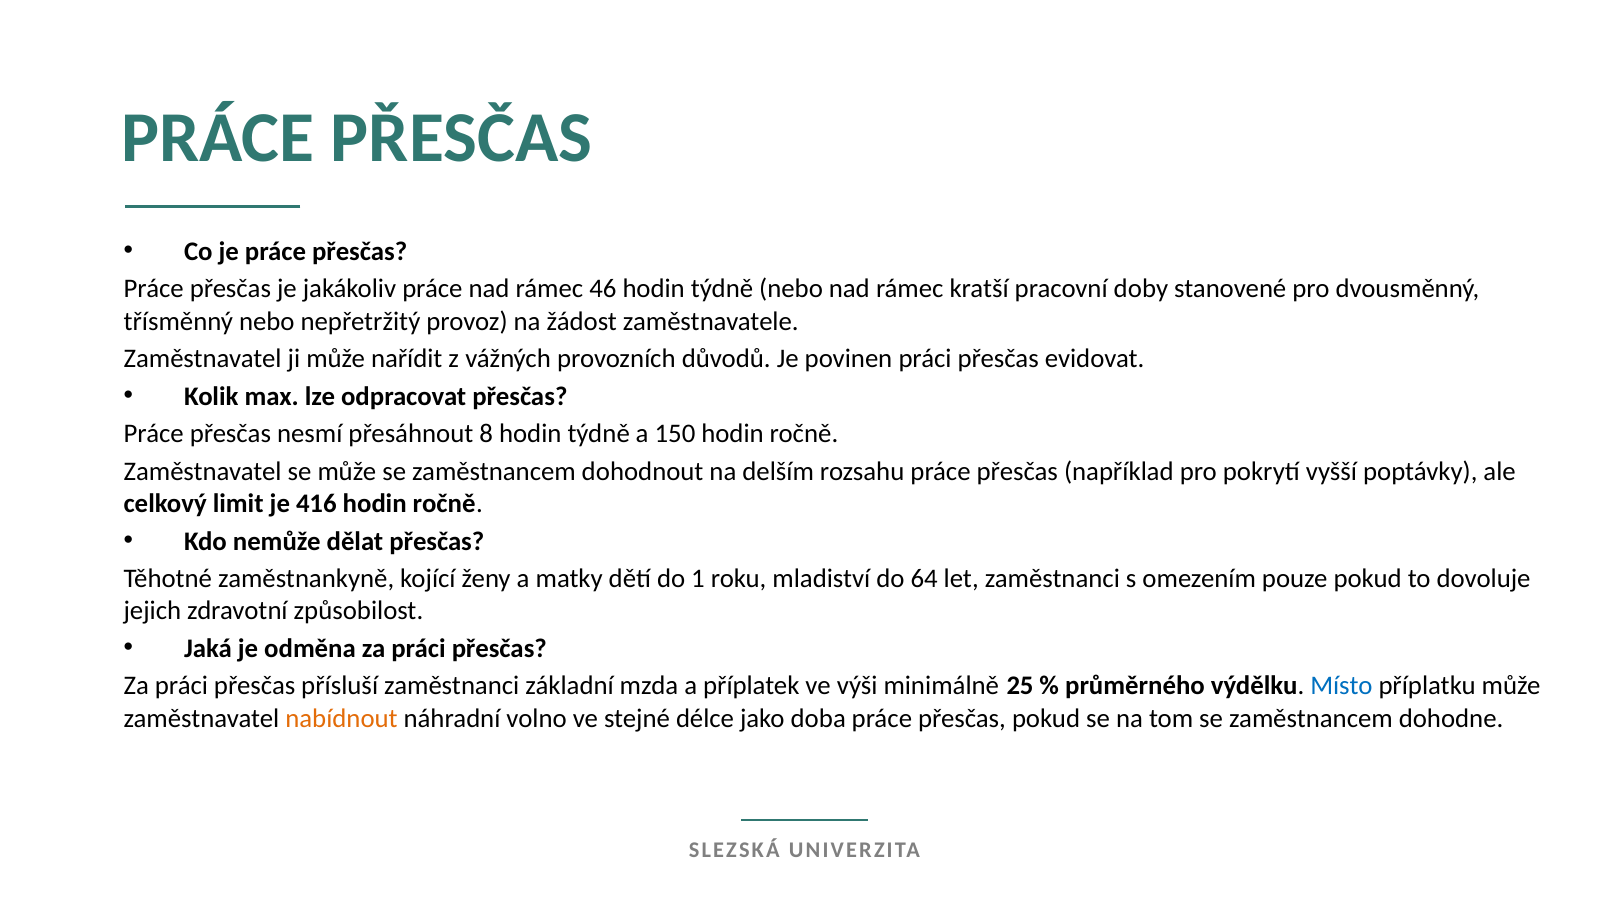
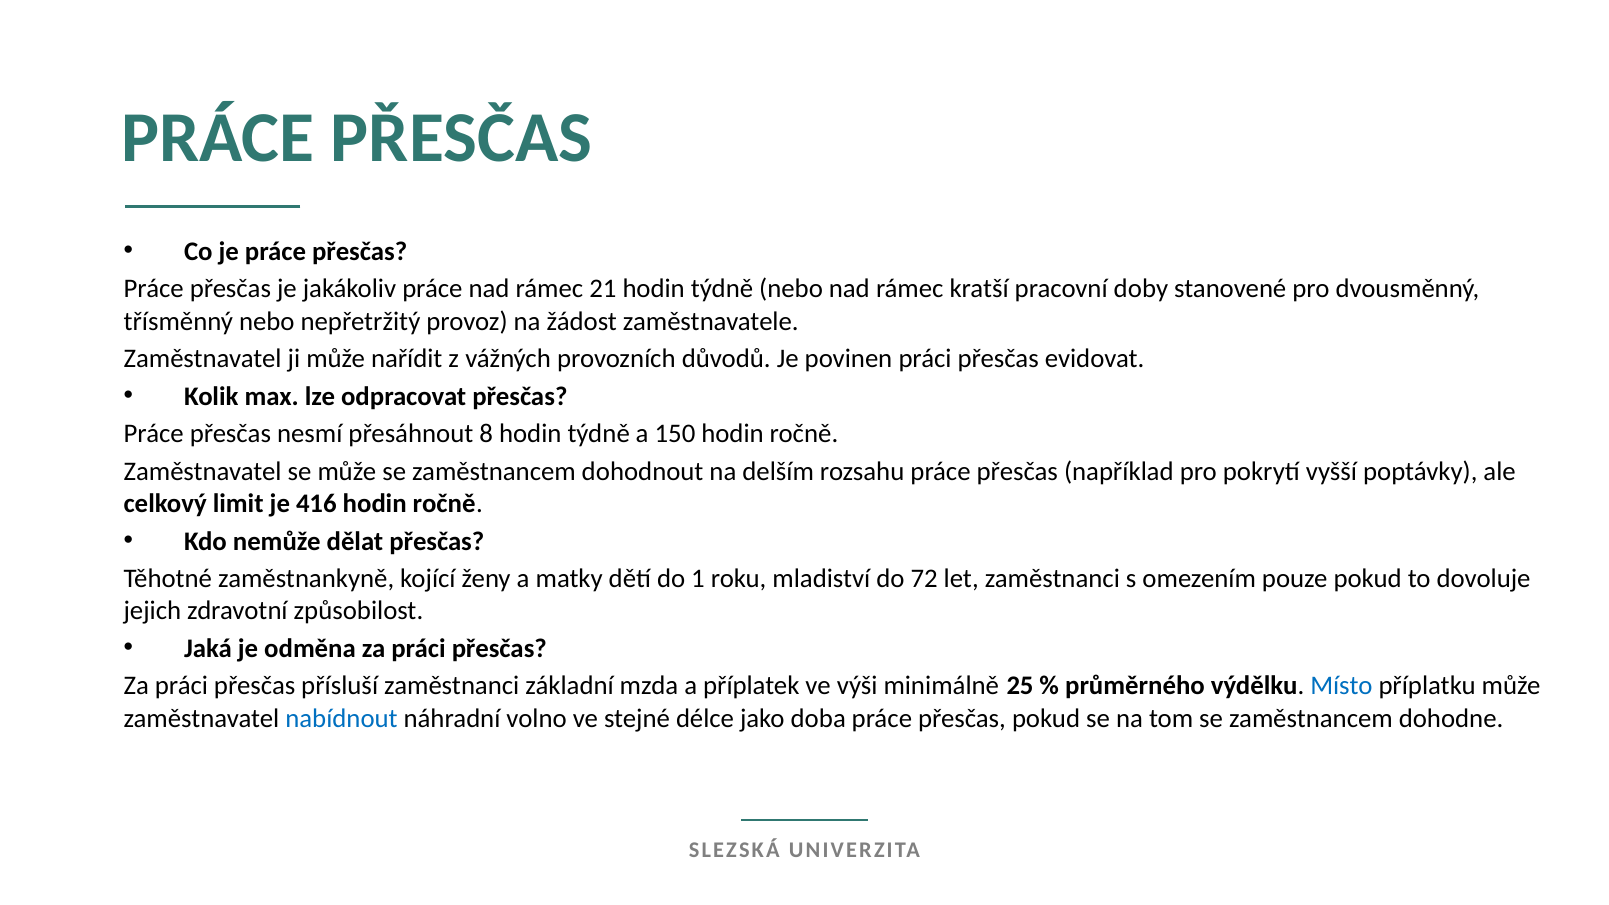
46: 46 -> 21
64: 64 -> 72
nabídnout colour: orange -> blue
